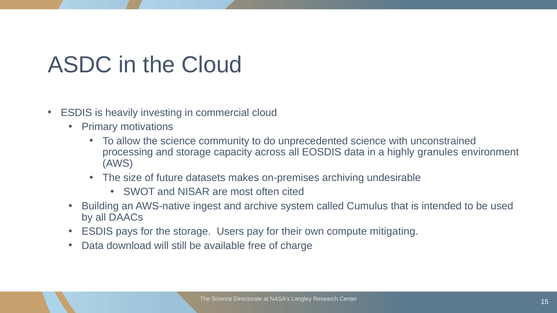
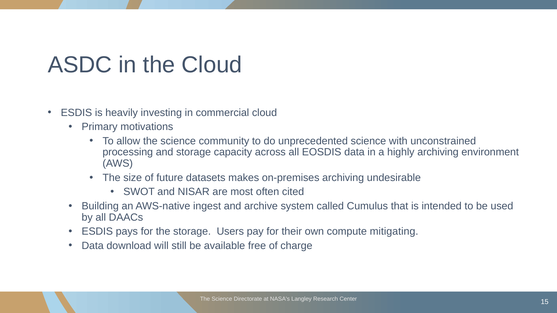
highly granules: granules -> archiving
